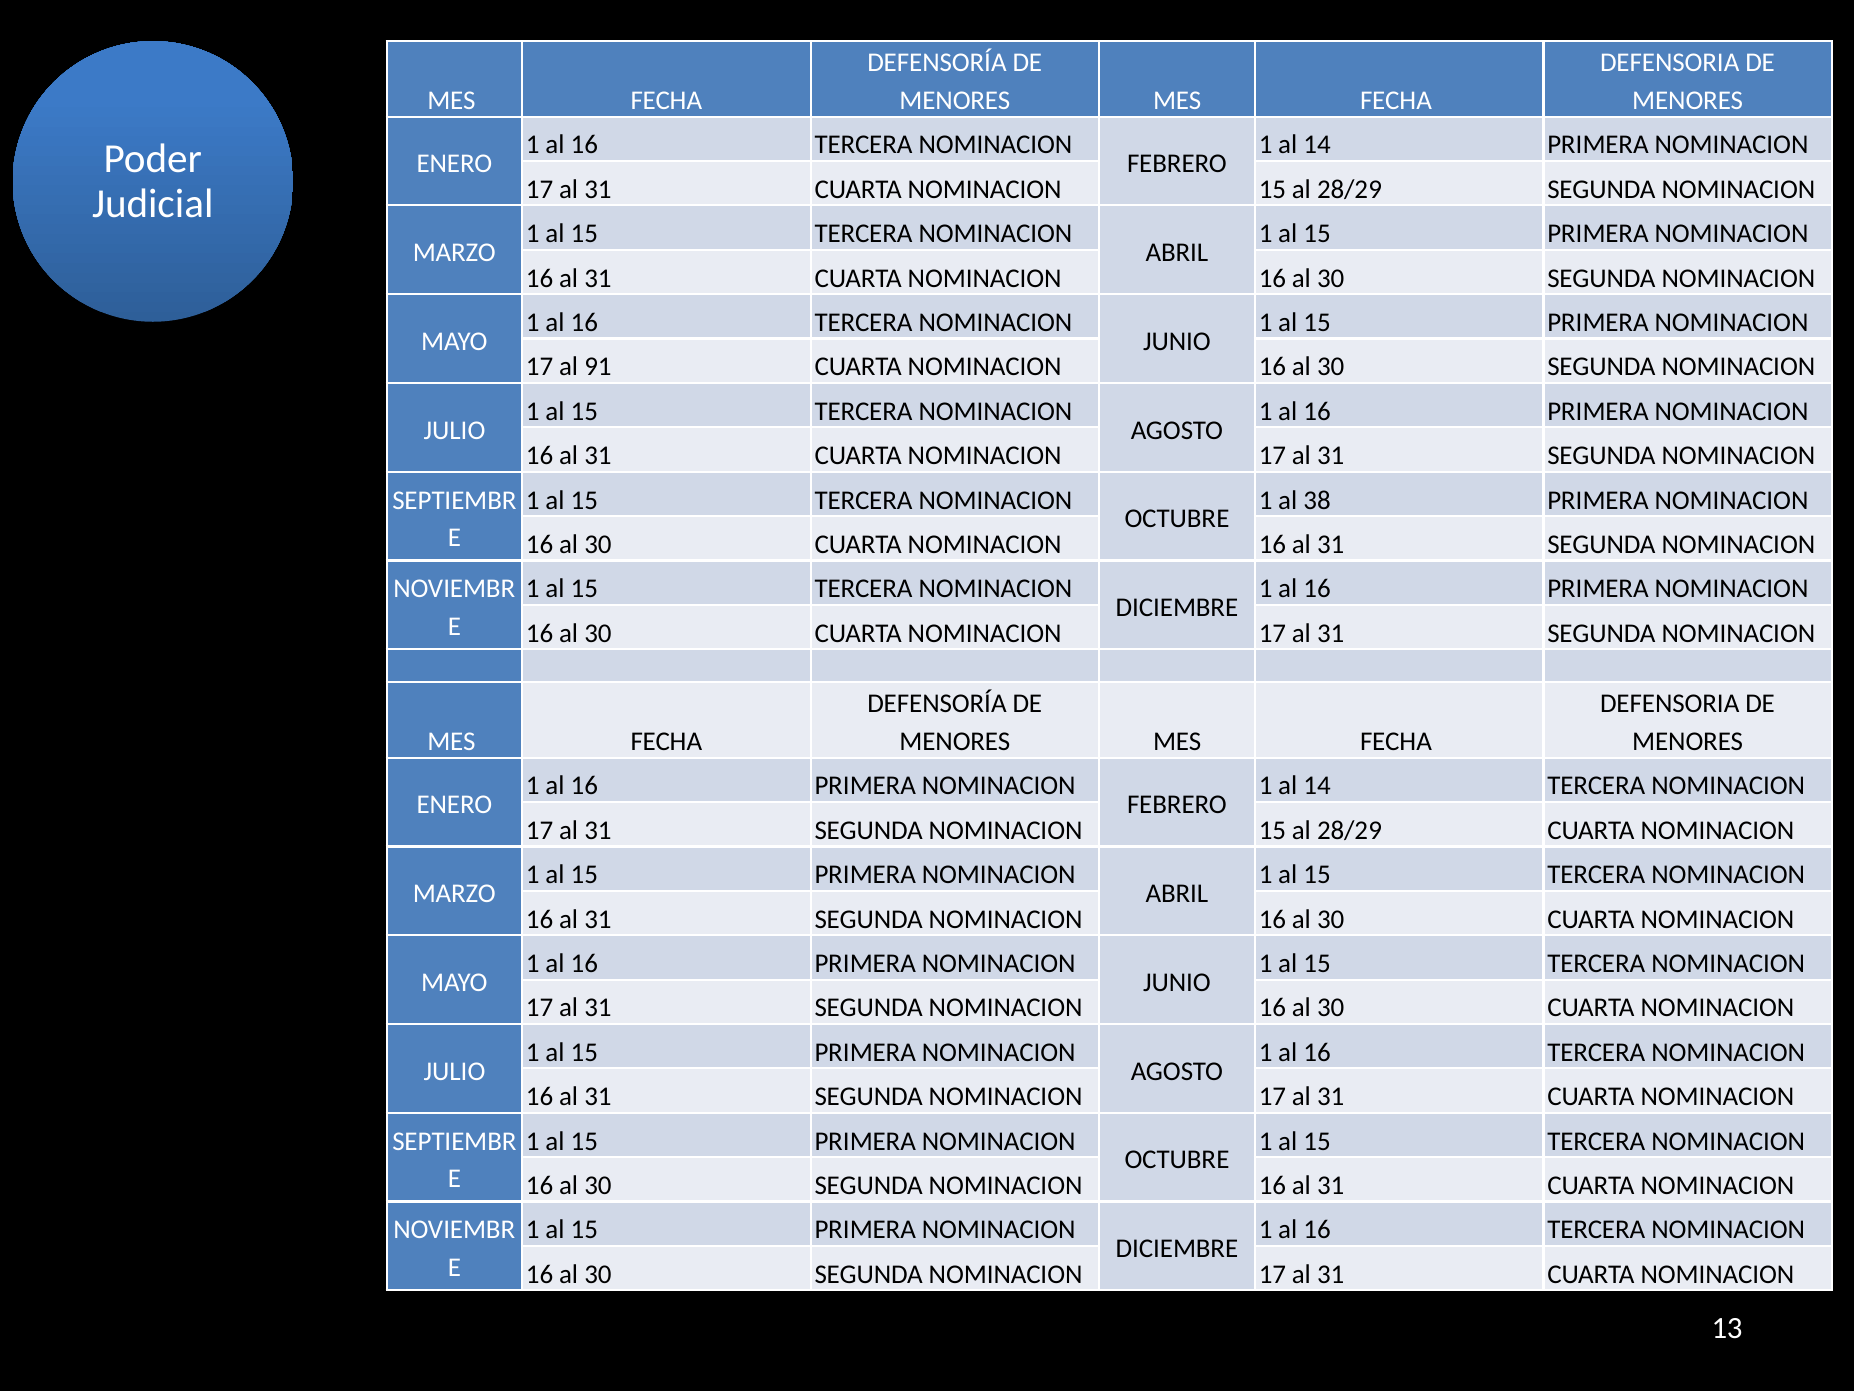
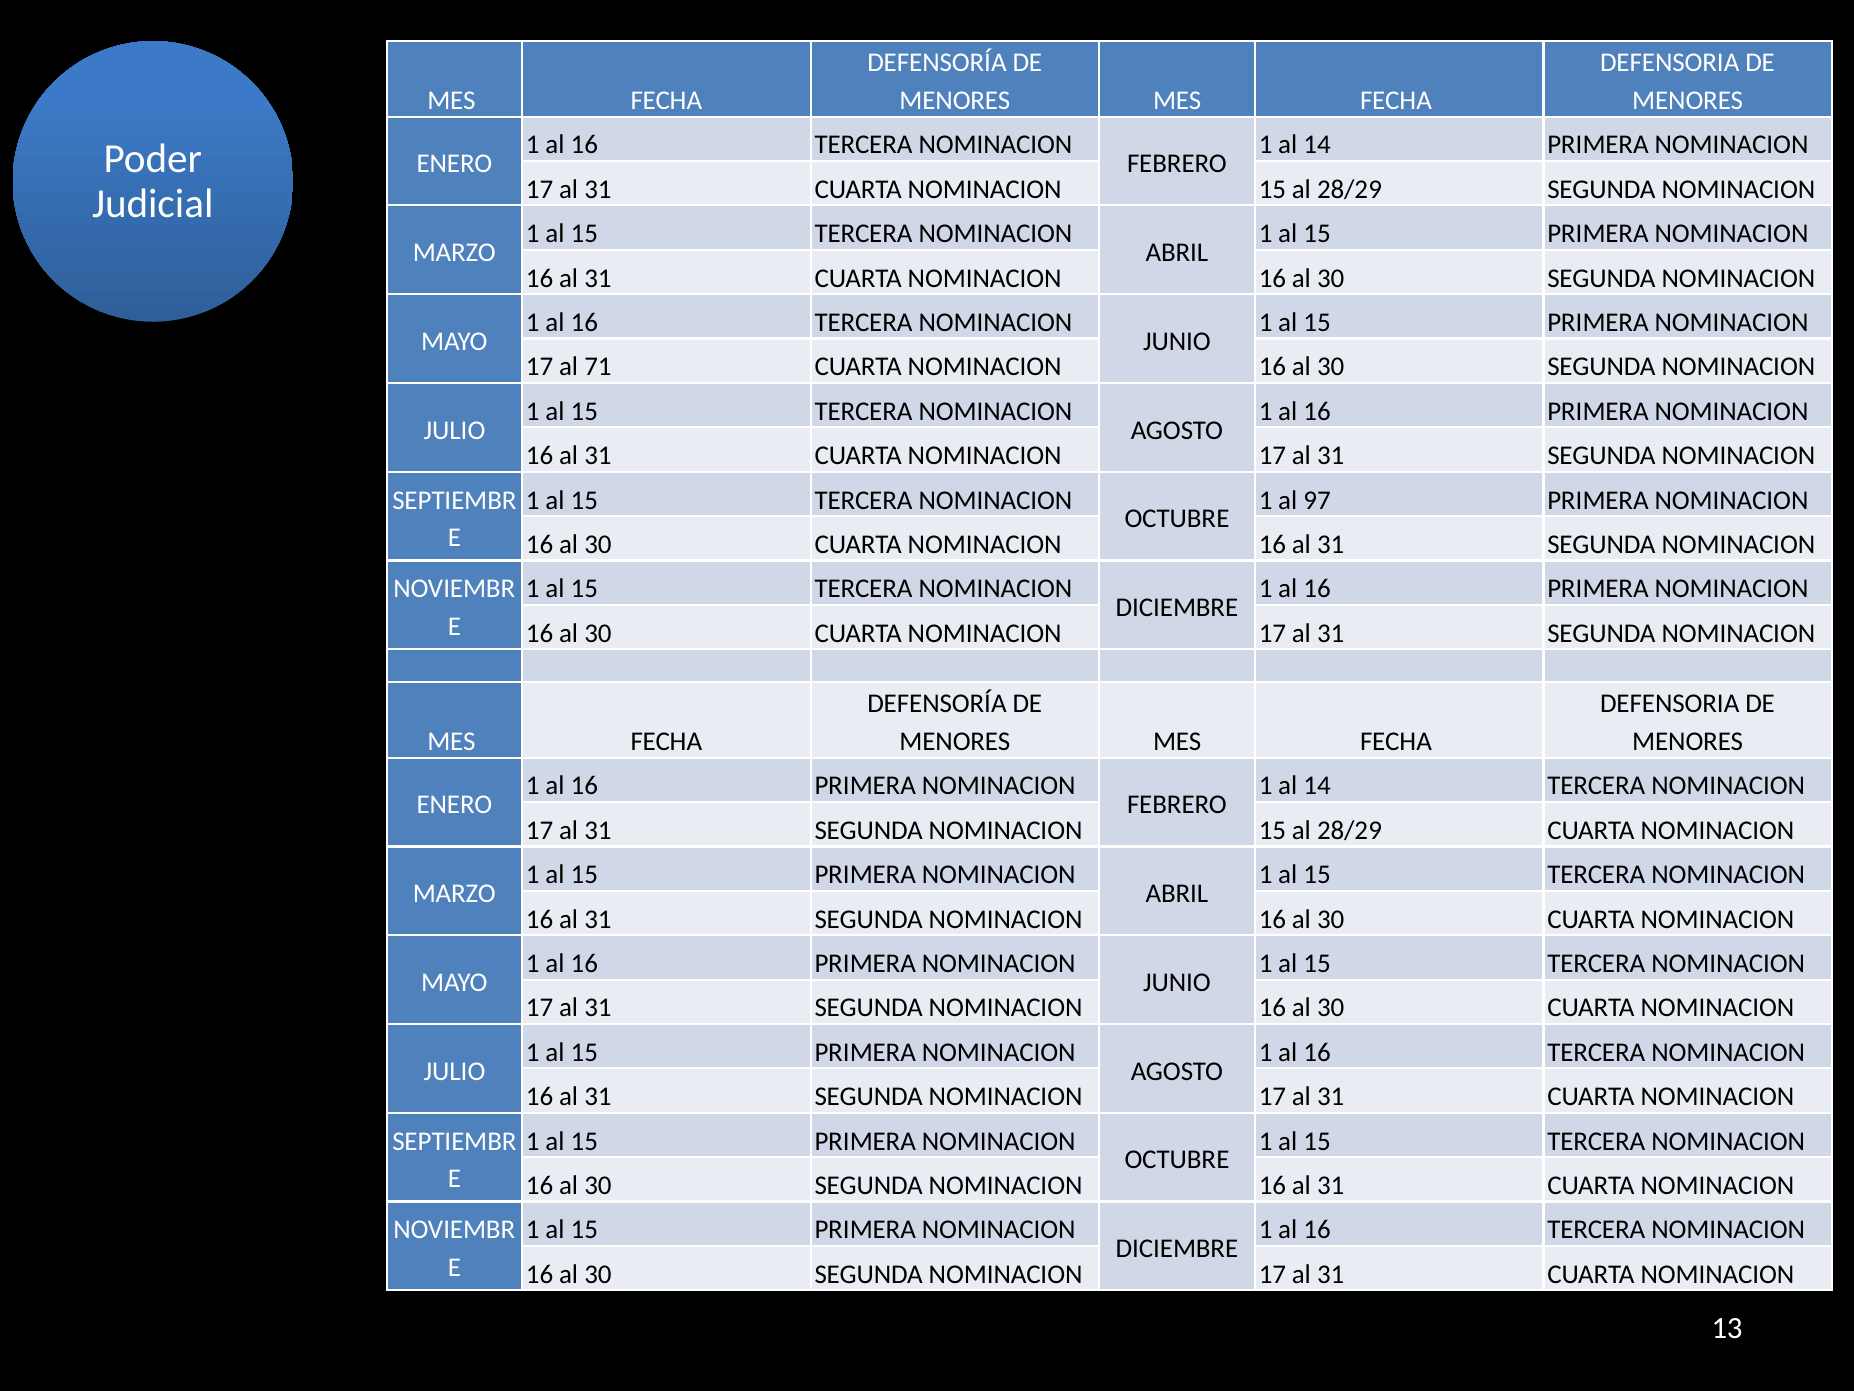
91: 91 -> 71
38: 38 -> 97
